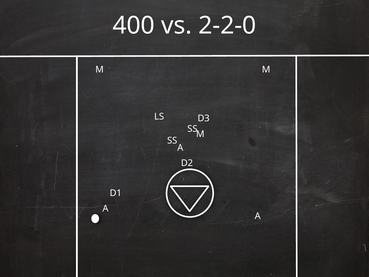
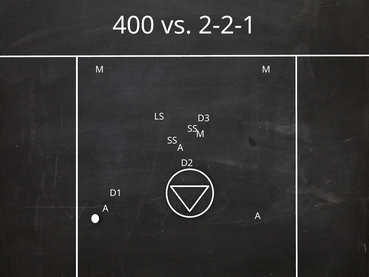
2-2-0: 2-2-0 -> 2-2-1
